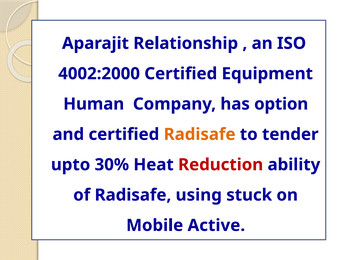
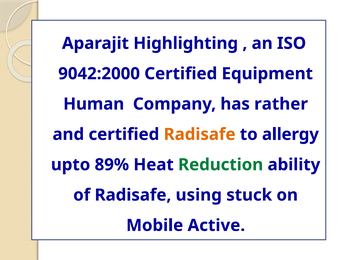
Relationship: Relationship -> Highlighting
4002:2000: 4002:2000 -> 9042:2000
option: option -> rather
tender: tender -> allergy
30%: 30% -> 89%
Reduction colour: red -> green
